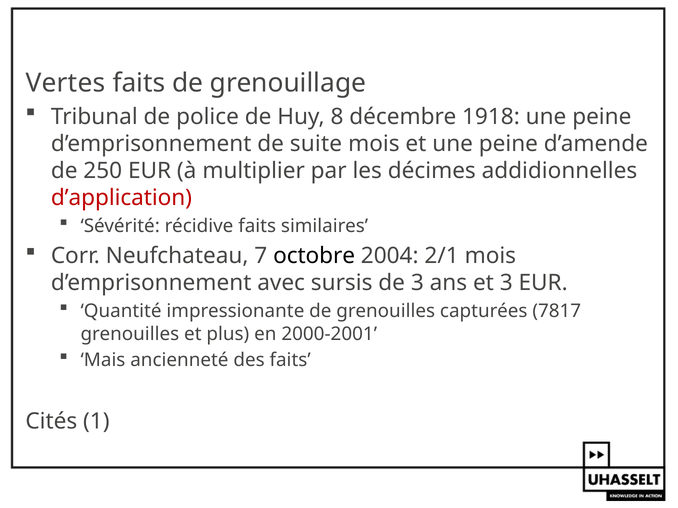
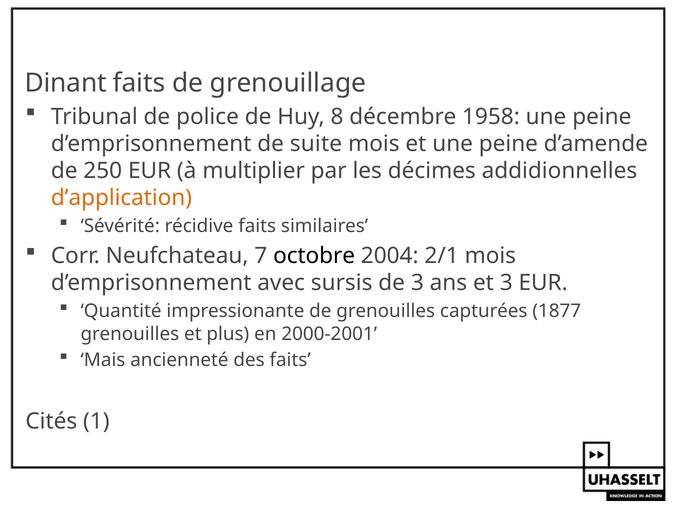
Vertes: Vertes -> Dinant
1918: 1918 -> 1958
d’application colour: red -> orange
7817: 7817 -> 1877
